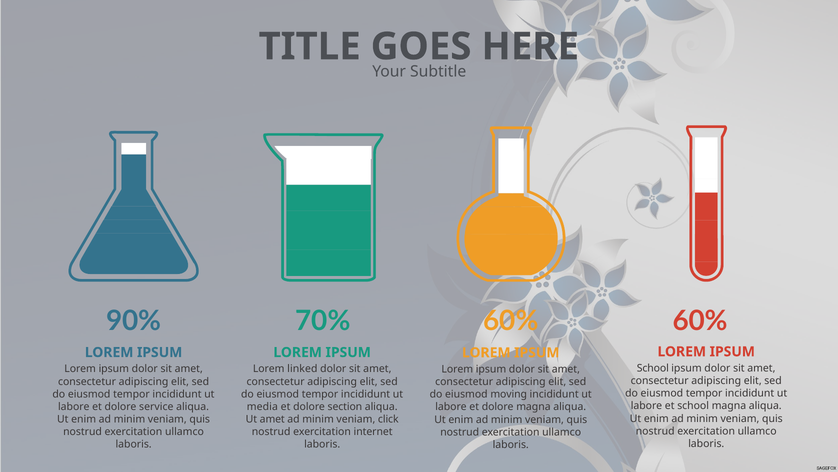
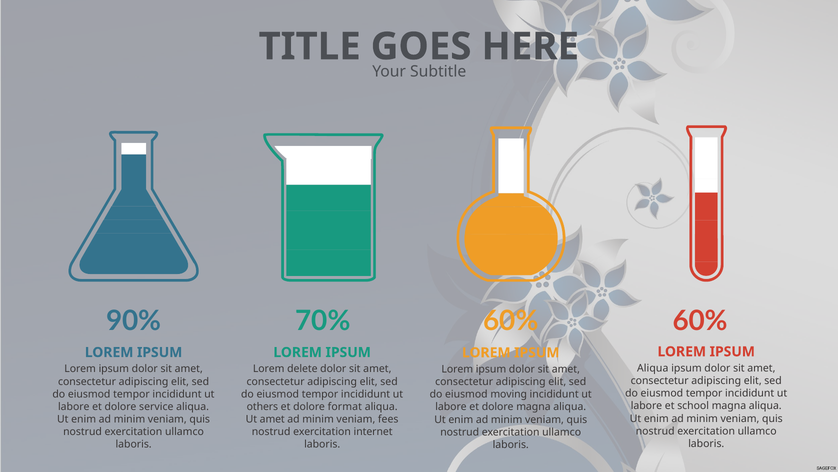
School at (653, 368): School -> Aliqua
linked: linked -> delete
media: media -> others
section: section -> format
click: click -> fees
